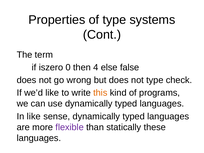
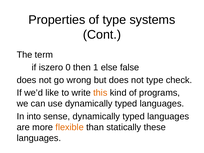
4: 4 -> 1
In like: like -> into
flexible colour: purple -> orange
